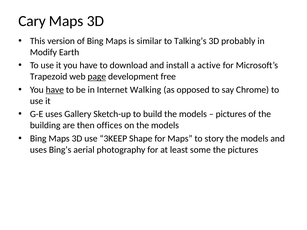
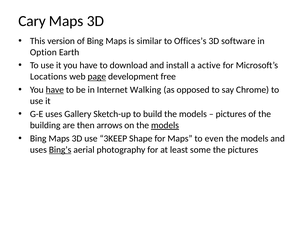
Talking’s: Talking’s -> Offices’s
probably: probably -> software
Modify: Modify -> Option
Trapezoid: Trapezoid -> Locations
offices: offices -> arrows
models at (165, 125) underline: none -> present
story: story -> even
Bing’s underline: none -> present
